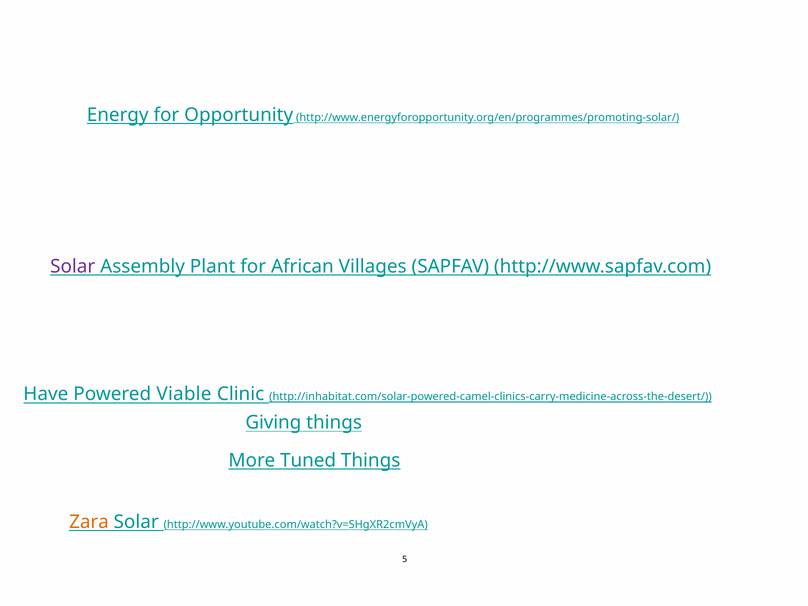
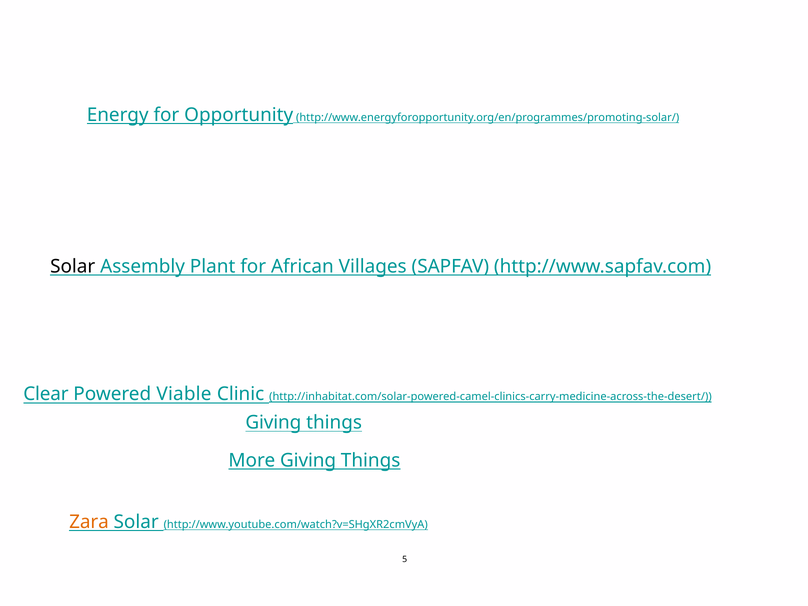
Solar at (73, 266) colour: purple -> black
Have: Have -> Clear
More Tuned: Tuned -> Giving
